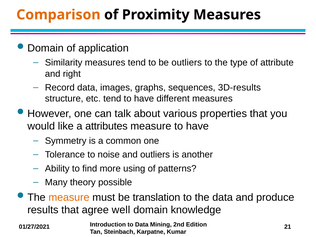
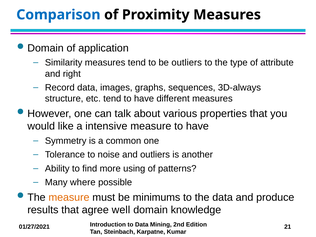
Comparison colour: orange -> blue
3D-results: 3D-results -> 3D-always
attributes: attributes -> intensive
theory: theory -> where
translation: translation -> minimums
